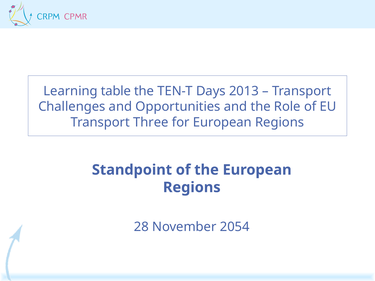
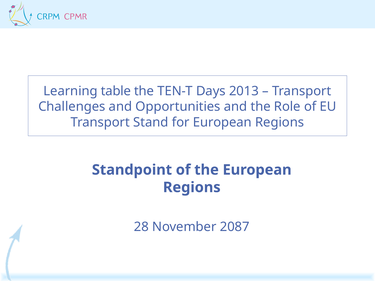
Three: Three -> Stand
2054: 2054 -> 2087
